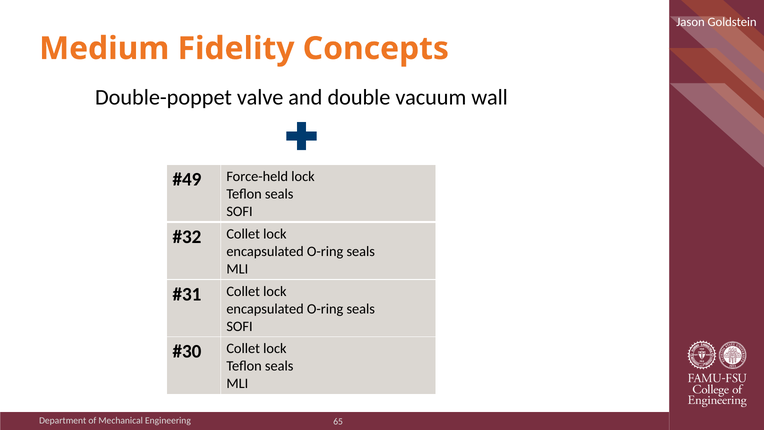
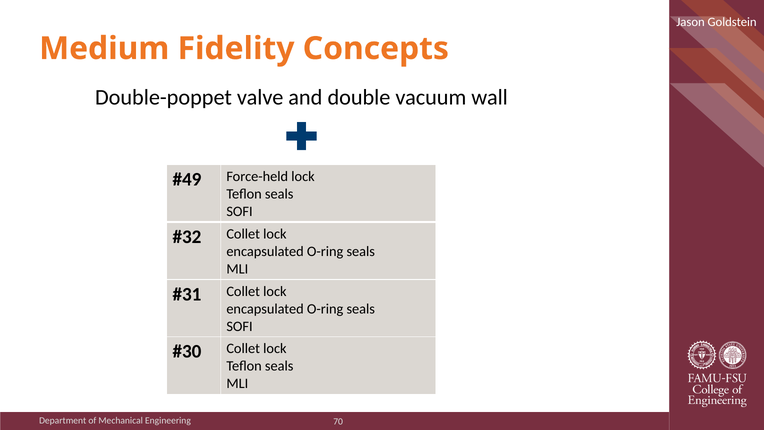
65: 65 -> 70
